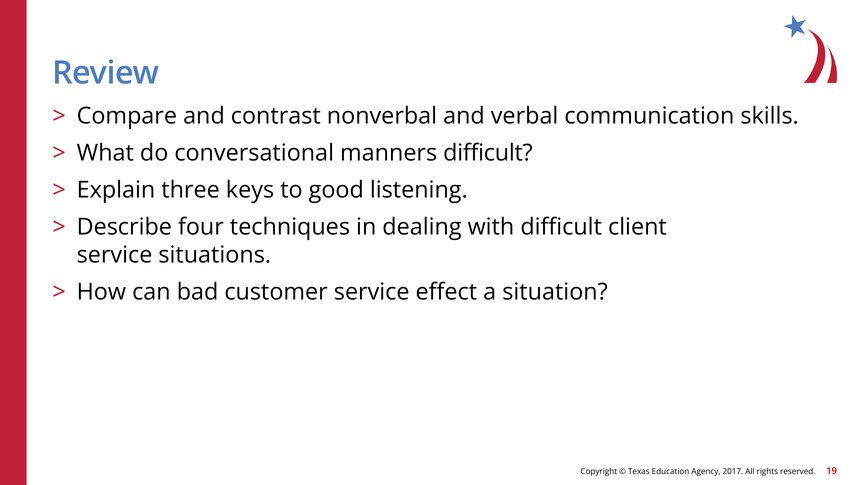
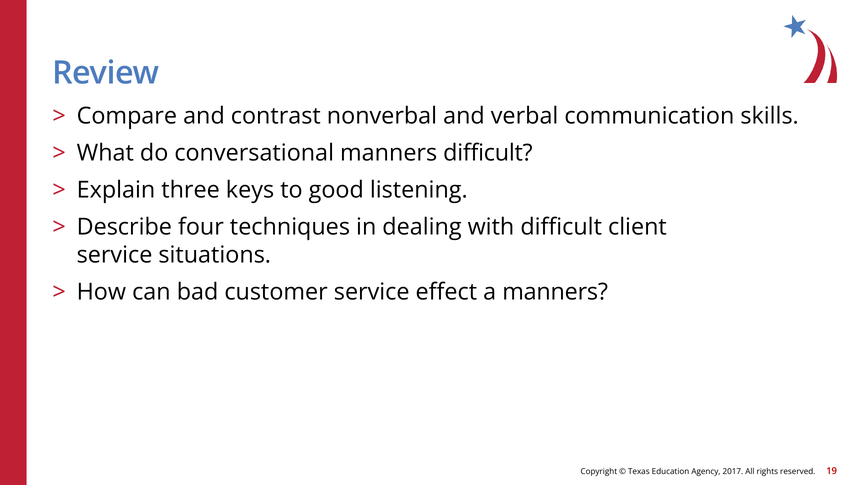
a situation: situation -> manners
